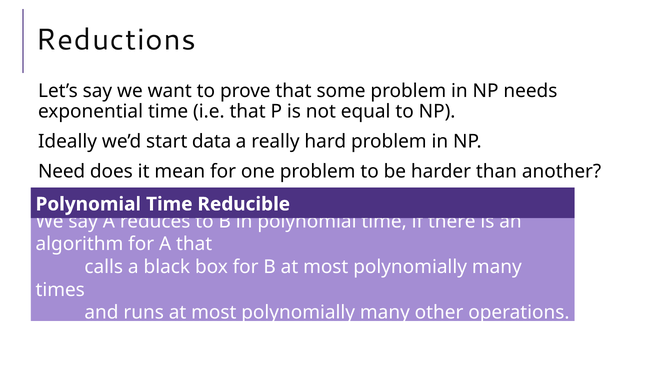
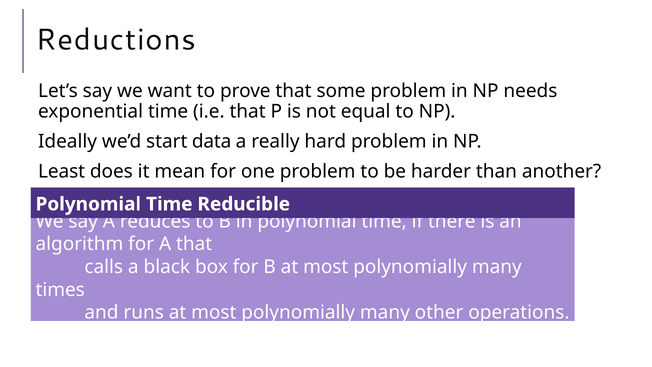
Need: Need -> Least
